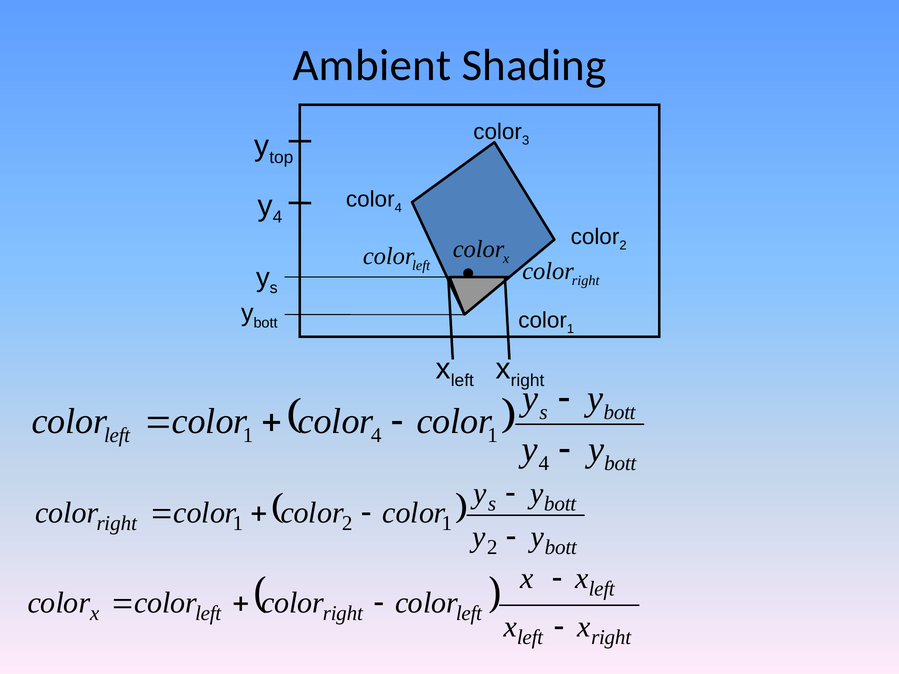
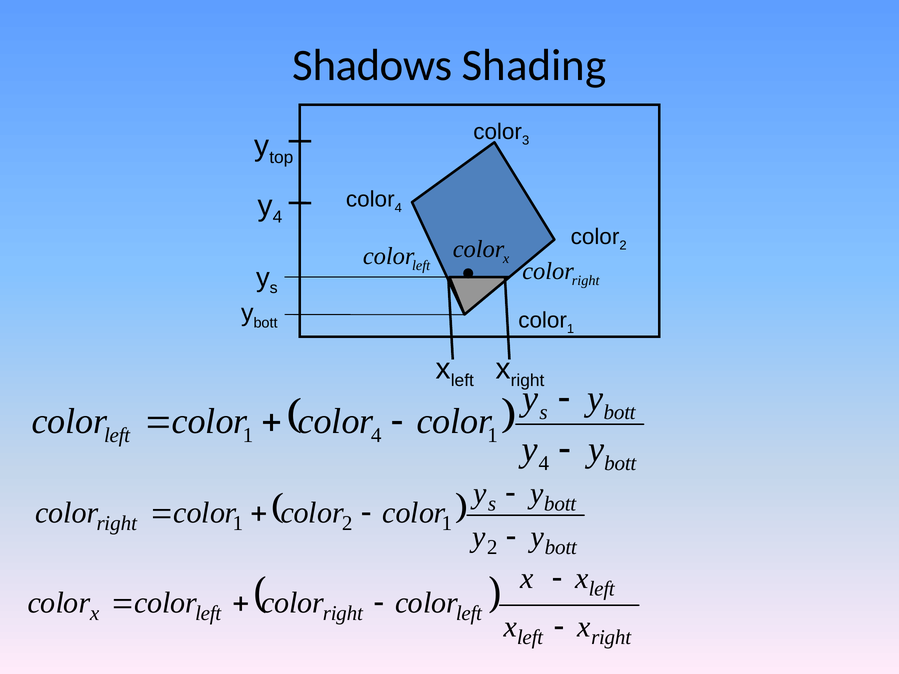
Ambient: Ambient -> Shadows
